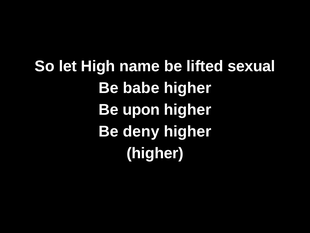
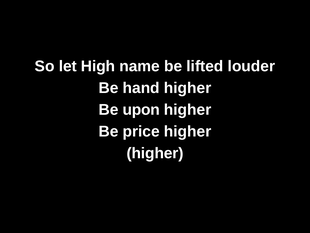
sexual: sexual -> louder
babe: babe -> hand
deny: deny -> price
